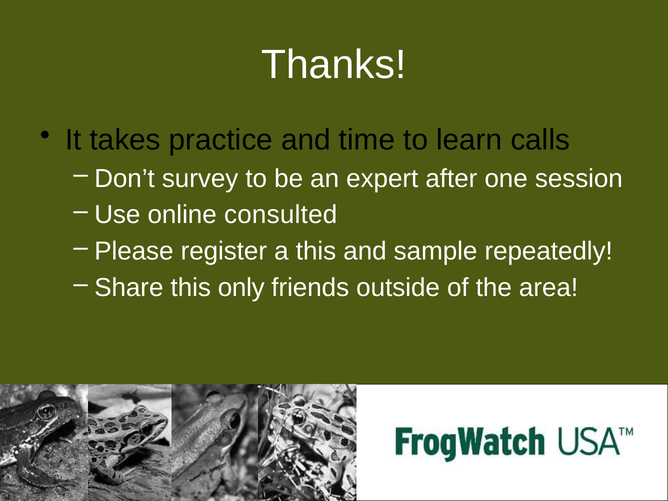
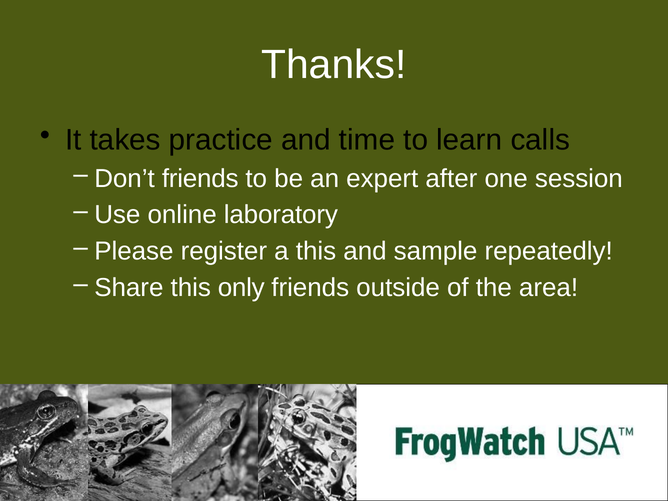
Don’t survey: survey -> friends
consulted: consulted -> laboratory
